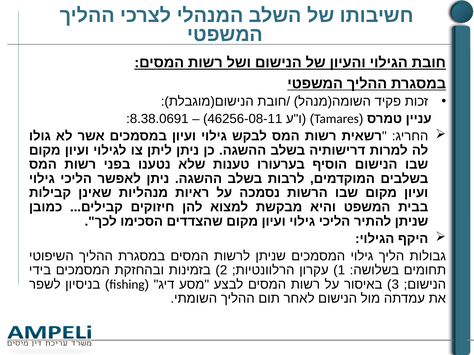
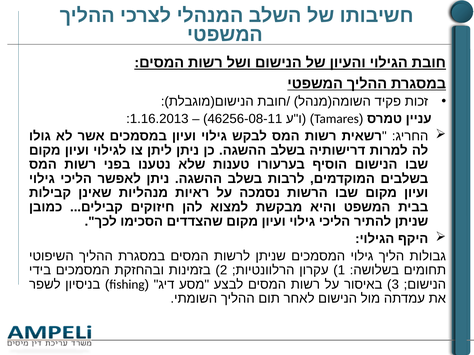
8.38.0691: 8.38.0691 -> 1.16.2013
